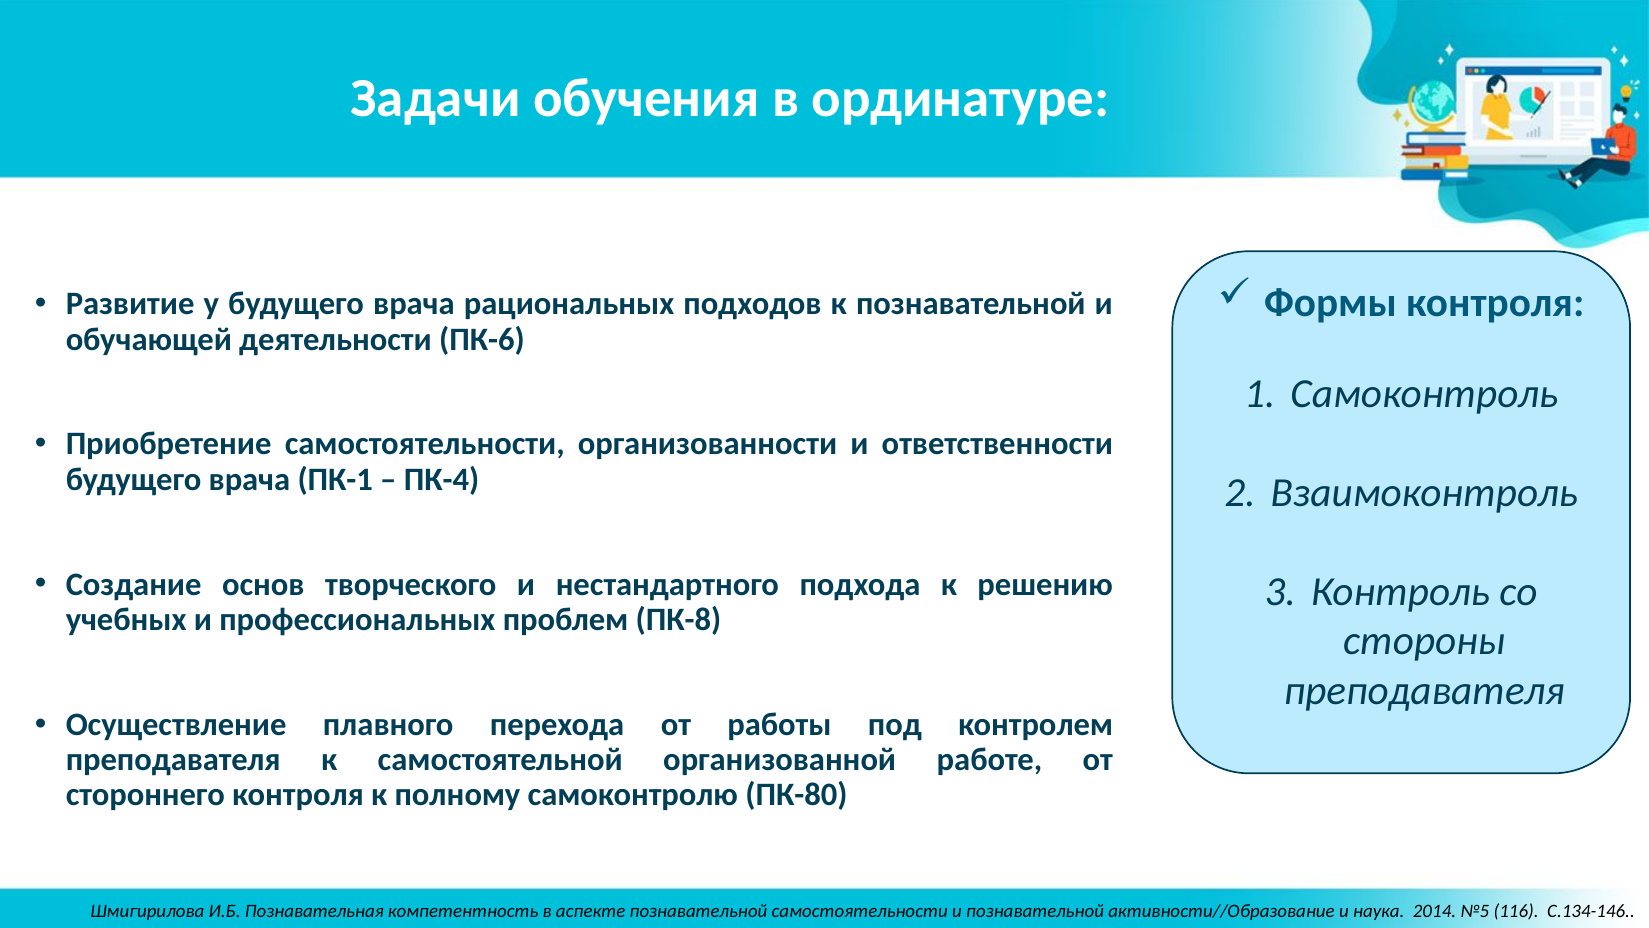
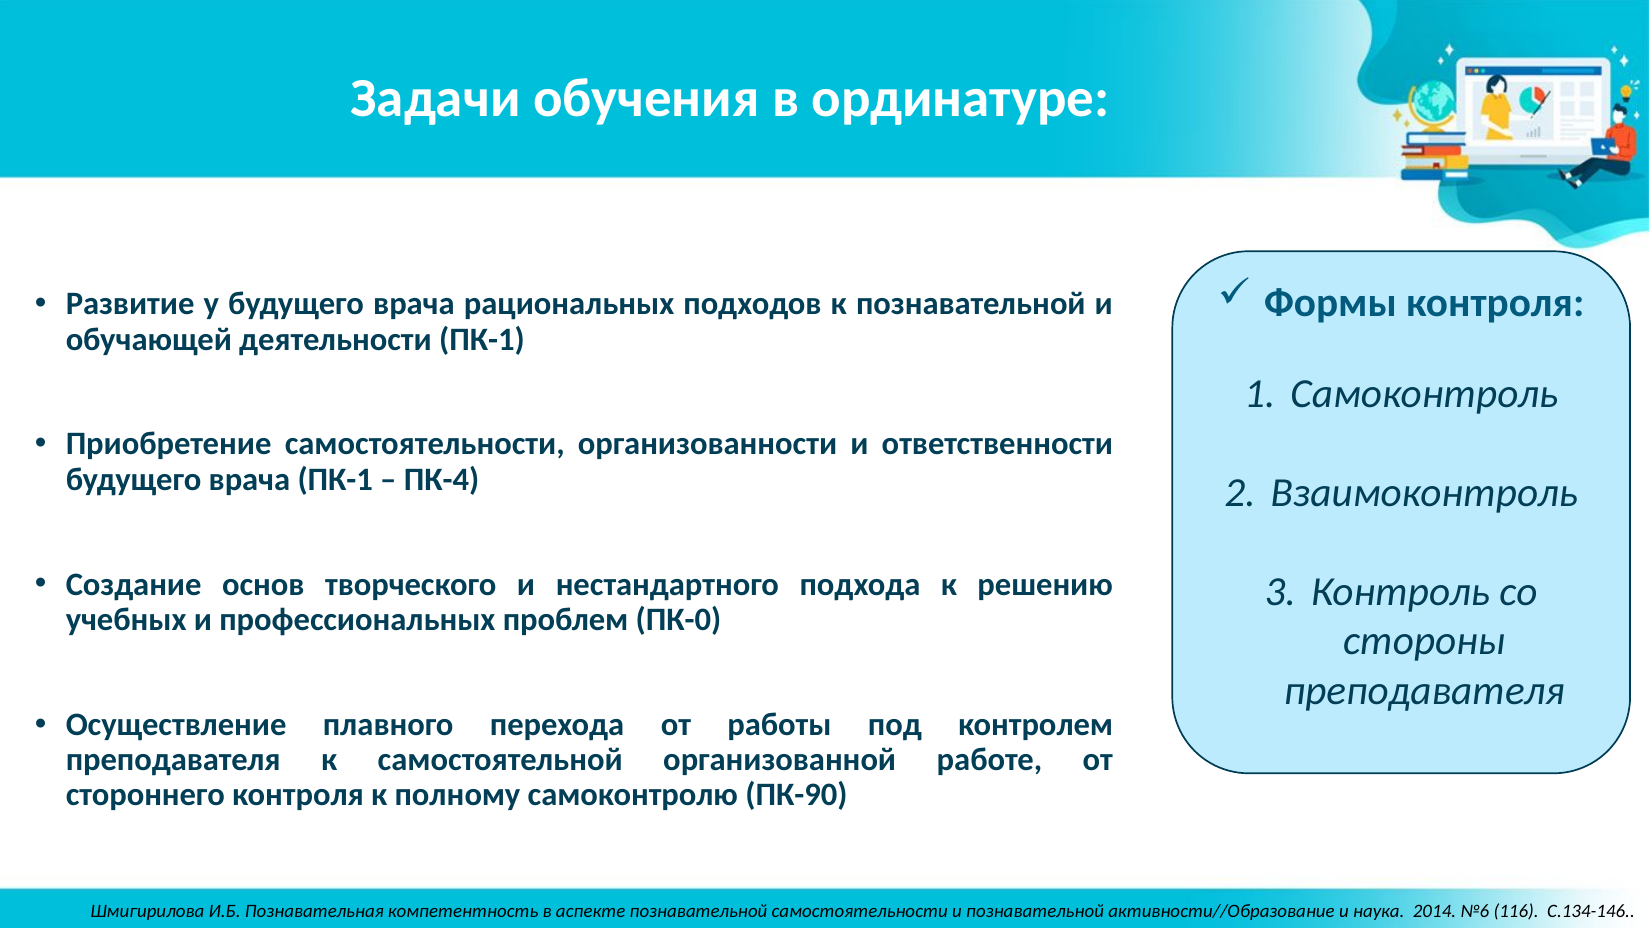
деятельности ПК-6: ПК-6 -> ПК-1
ПК-8: ПК-8 -> ПК-0
ПК-80: ПК-80 -> ПК-90
№5: №5 -> №6
